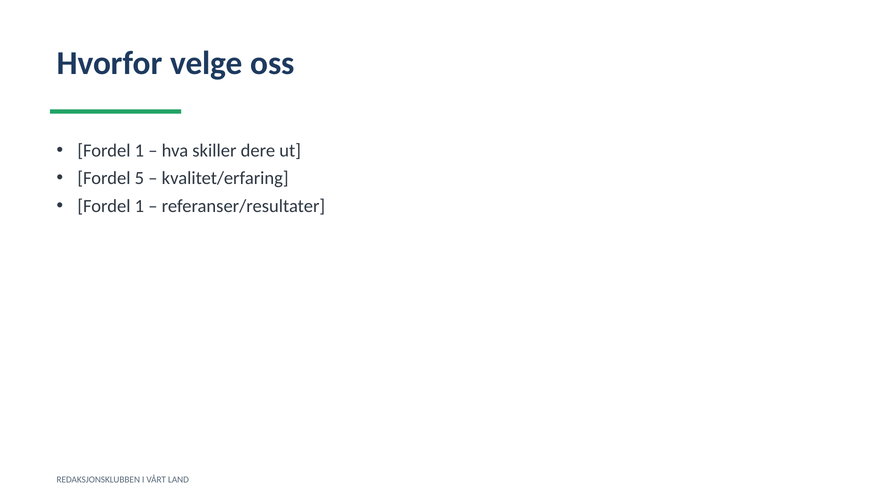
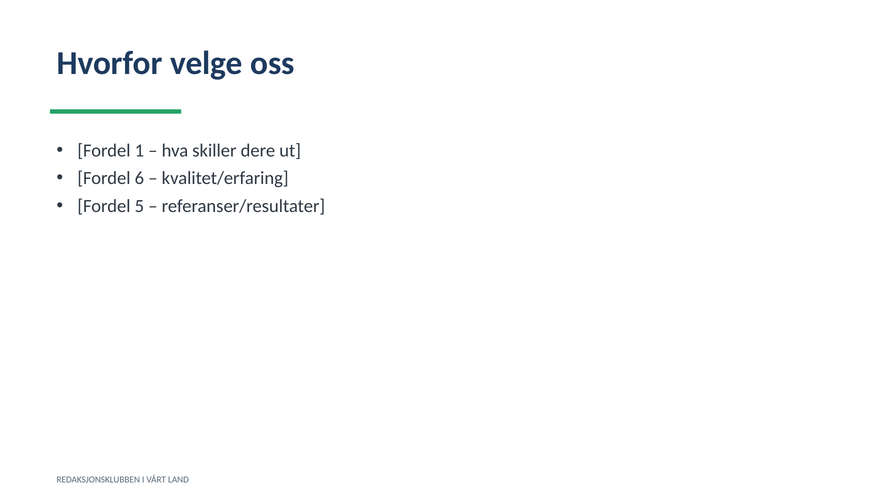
5: 5 -> 6
1 at (139, 206): 1 -> 5
